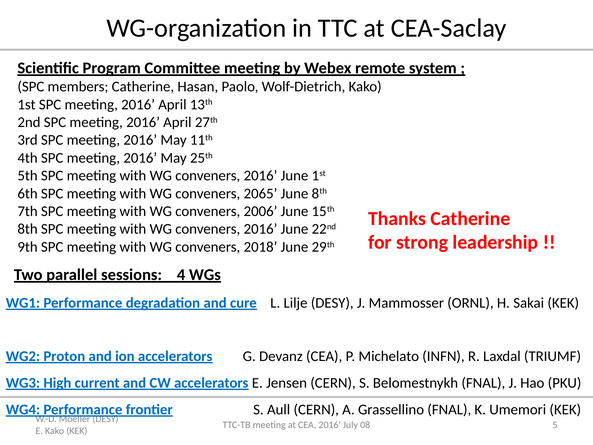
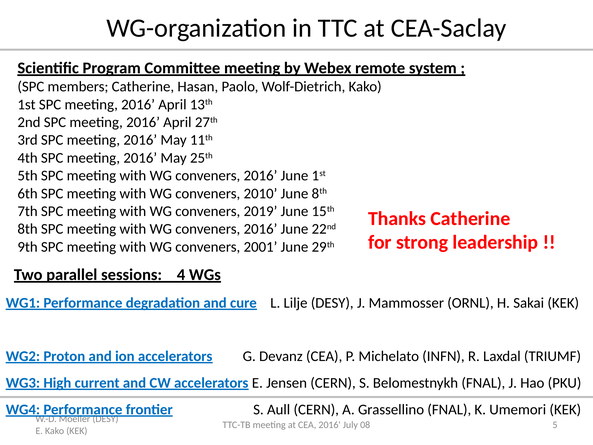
2065: 2065 -> 2010
2006: 2006 -> 2019
2018: 2018 -> 2001
